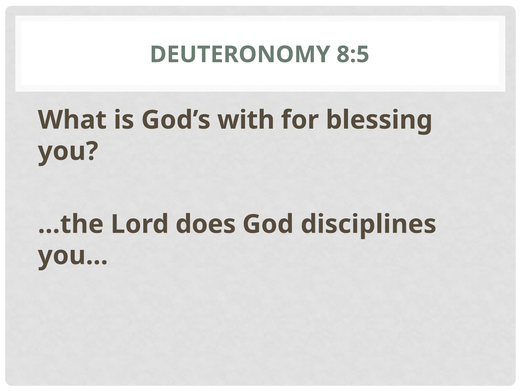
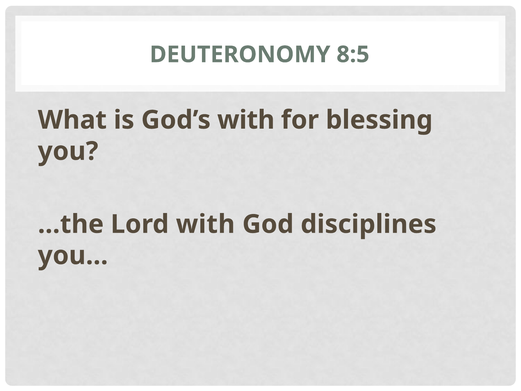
Lord does: does -> with
